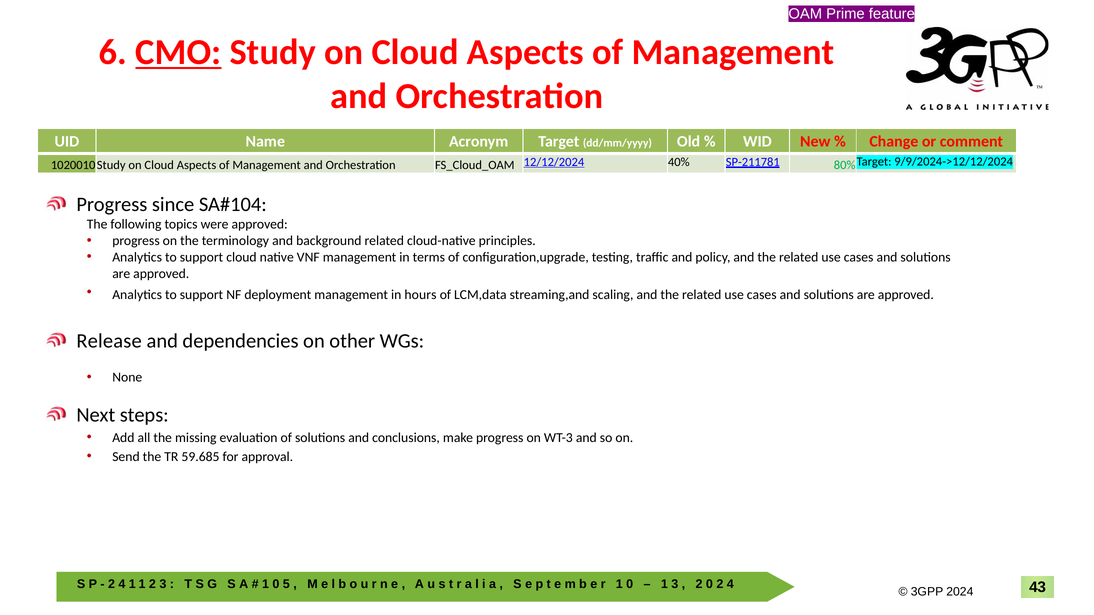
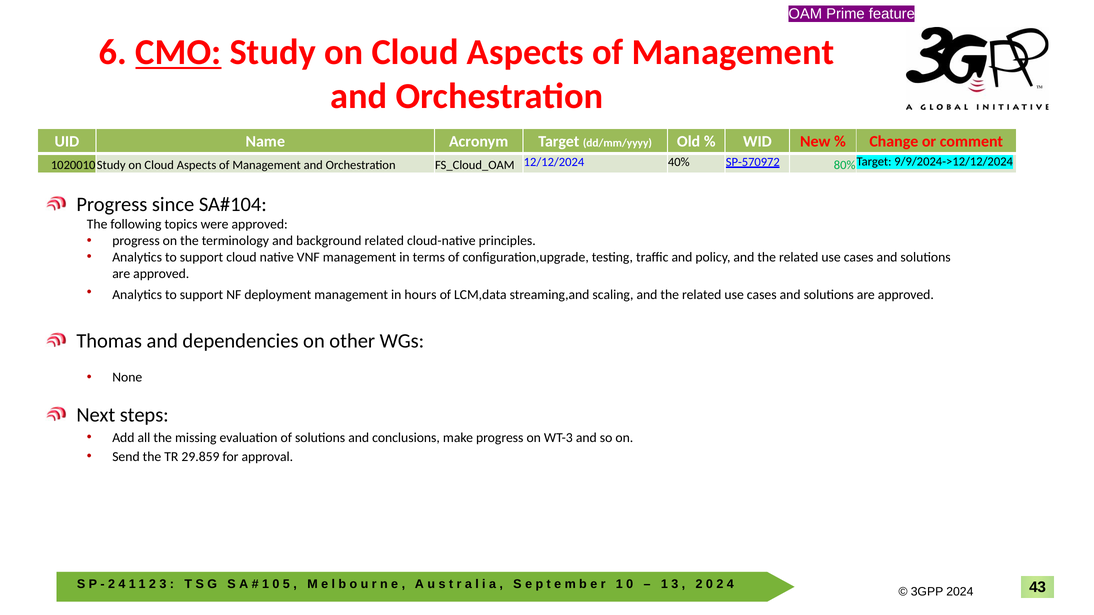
12/12/2024 underline: present -> none
SP-211781: SP-211781 -> SP-570972
Release: Release -> Thomas
59.685: 59.685 -> 29.859
